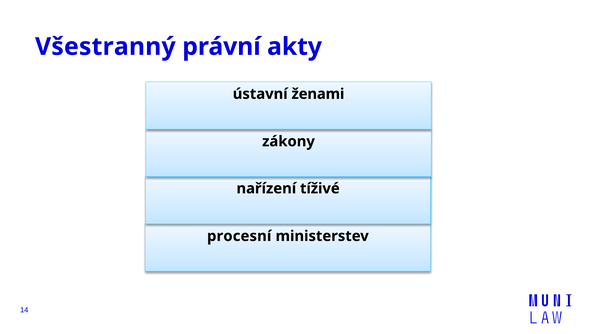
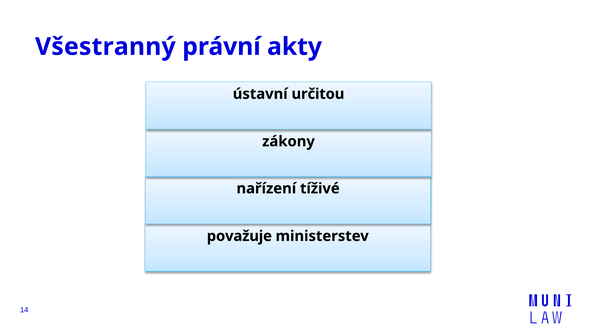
ženami: ženami -> určitou
procesní: procesní -> považuje
